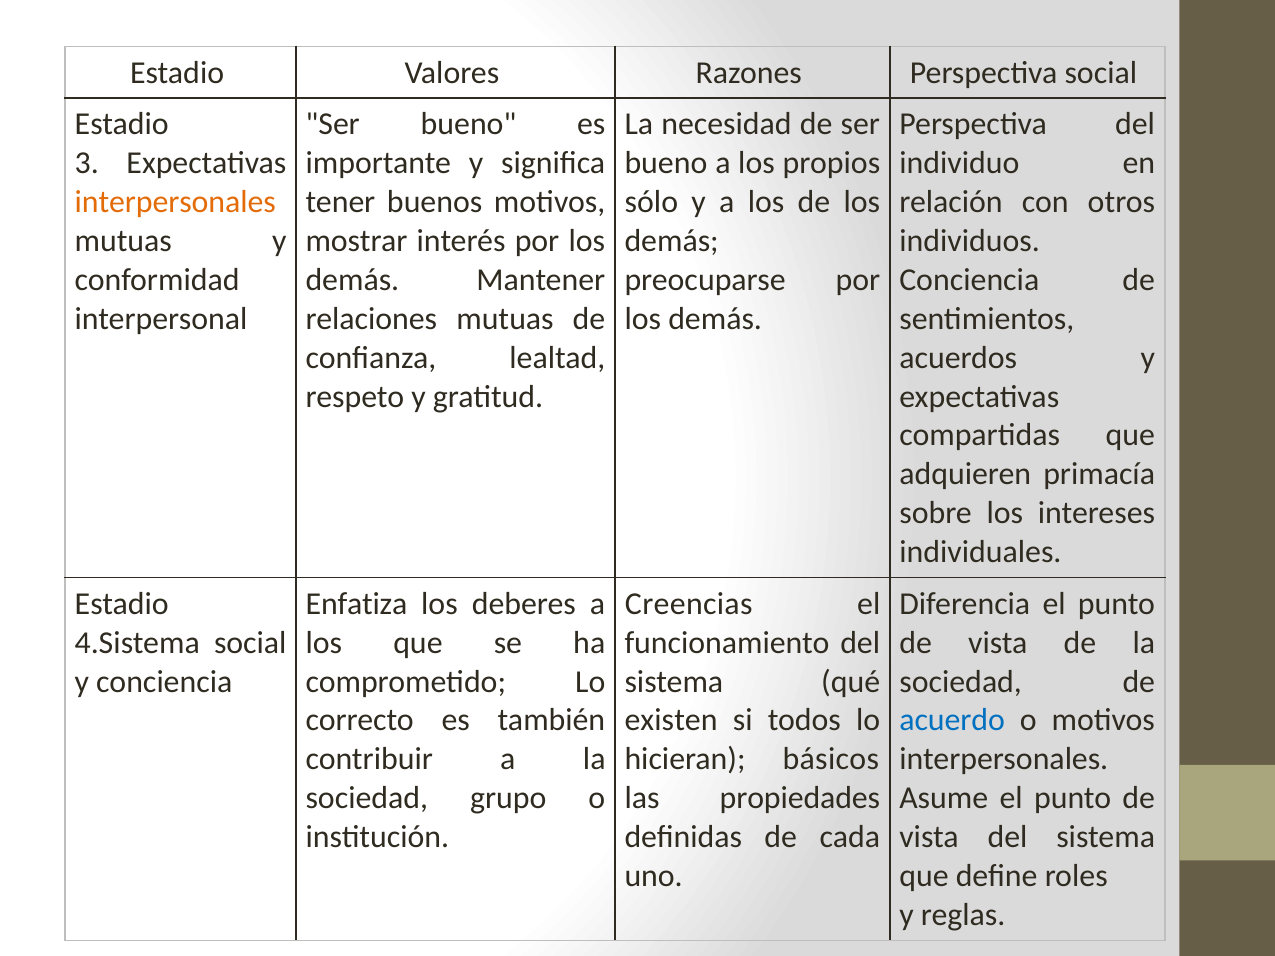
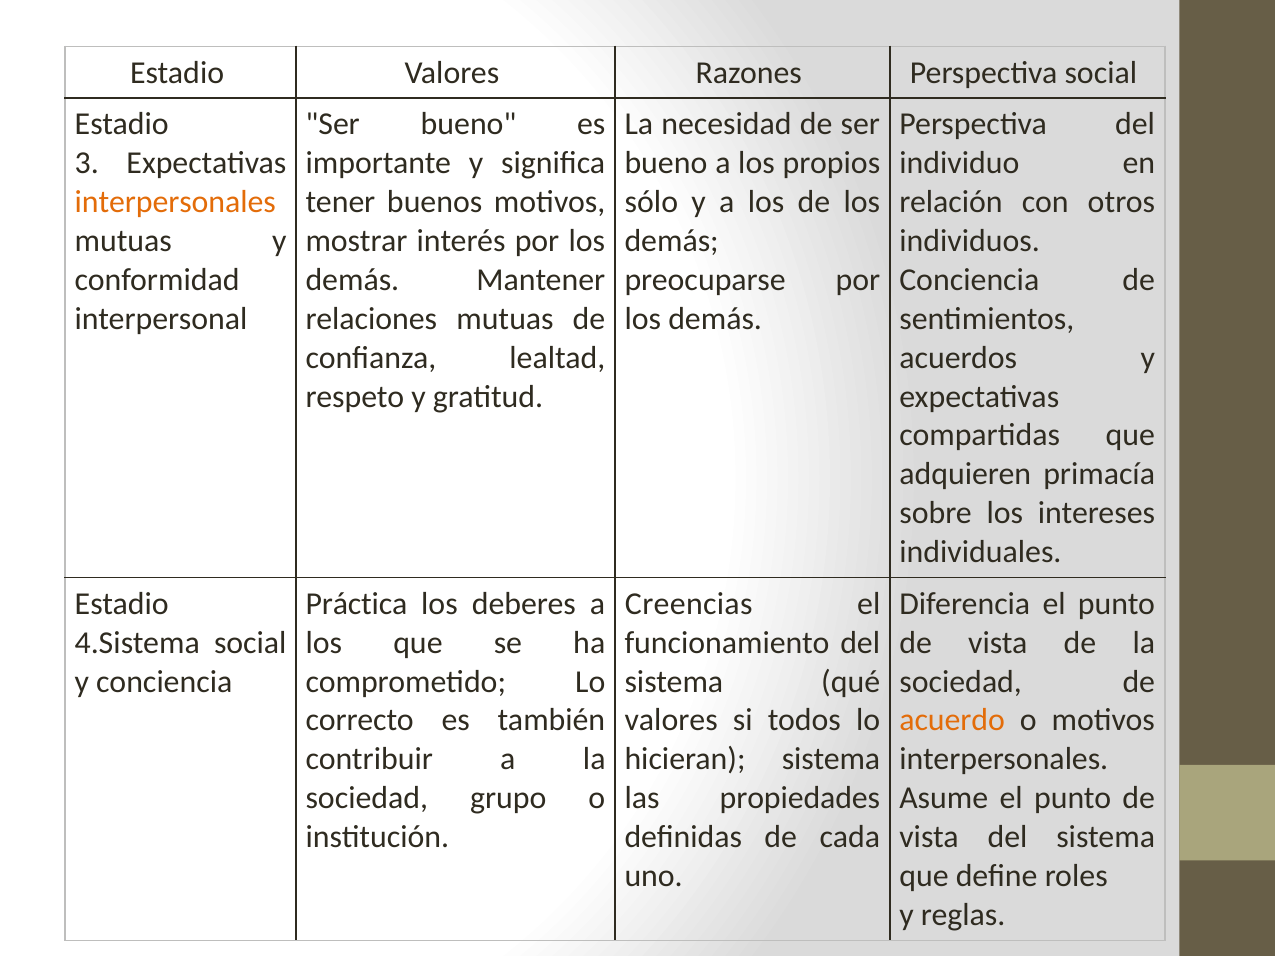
Enfatiza: Enfatiza -> Práctica
existen at (671, 721): existen -> valores
acuerdo colour: blue -> orange
hicieran básicos: básicos -> sistema
